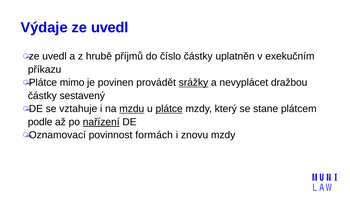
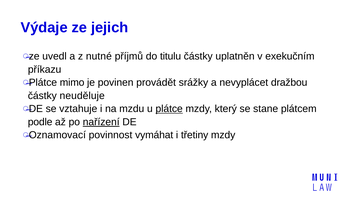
uvedl at (110, 28): uvedl -> jejich
hrubě: hrubě -> nutné
číslo: číslo -> titulu
srážky underline: present -> none
sestavený: sestavený -> neuděluje
mzdu underline: present -> none
formách: formách -> vymáhat
znovu: znovu -> třetiny
